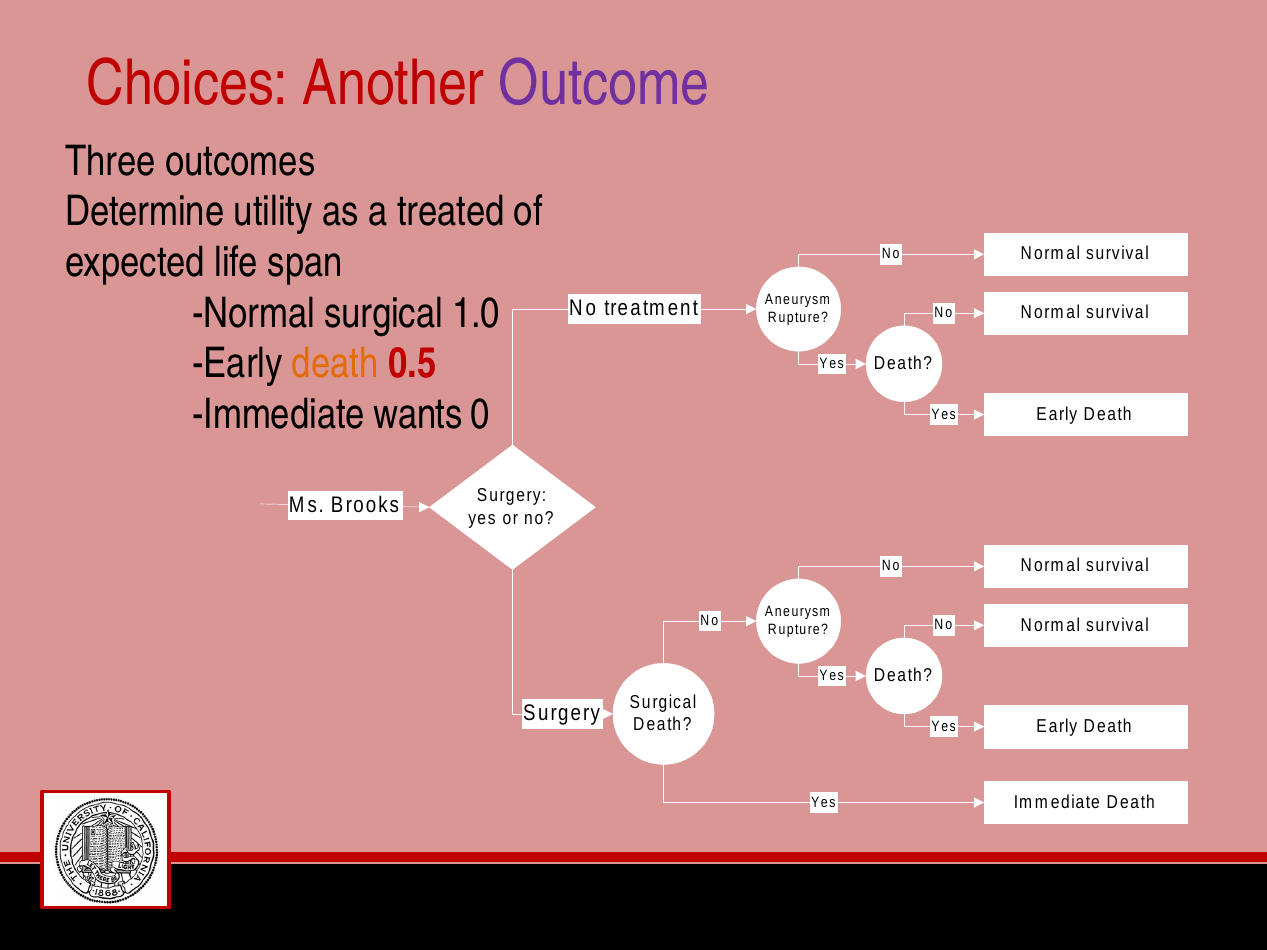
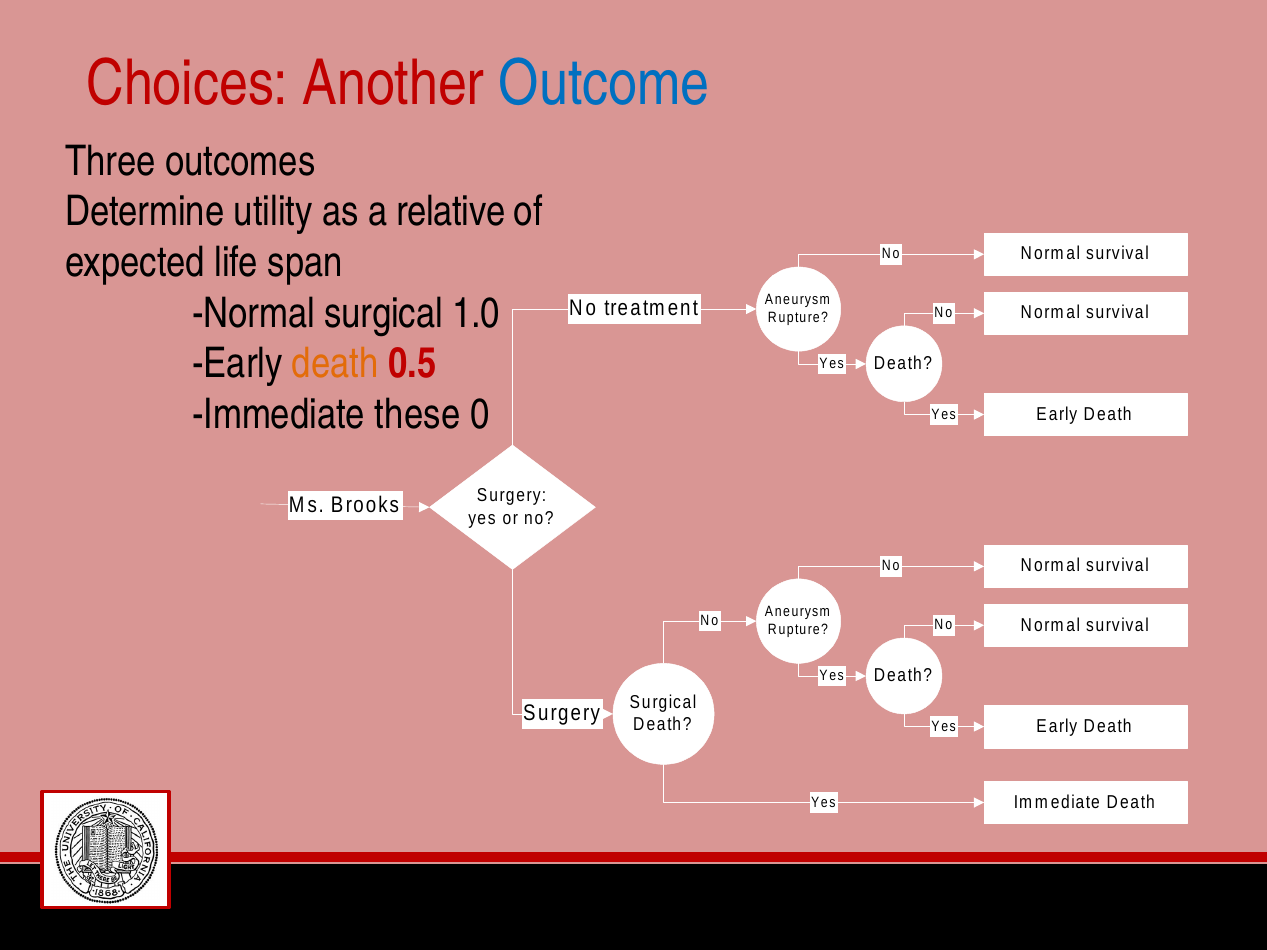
Outcome colour: purple -> blue
treated: treated -> relative
wants: wants -> these
